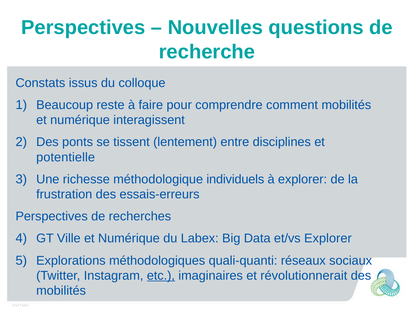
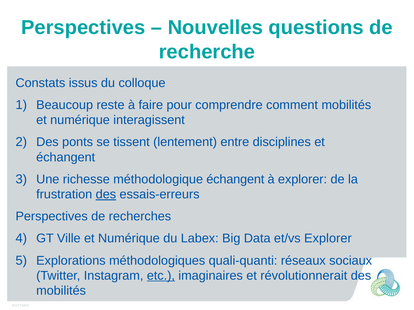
potentielle at (66, 157): potentielle -> échangent
méthodologique individuels: individuels -> échangent
des at (106, 195) underline: none -> present
